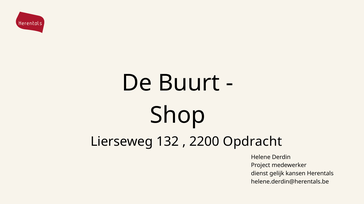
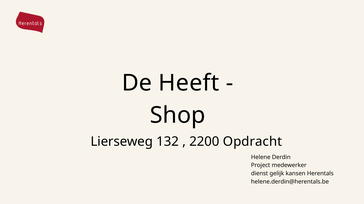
Buurt: Buurt -> Heeft
